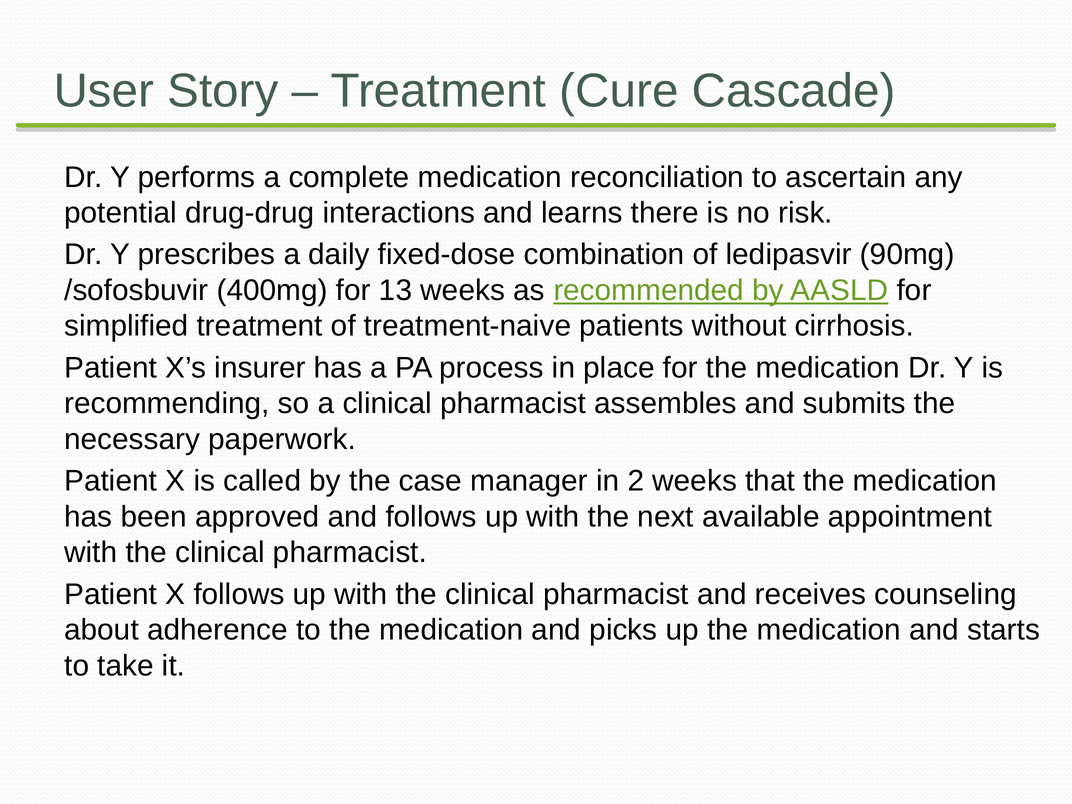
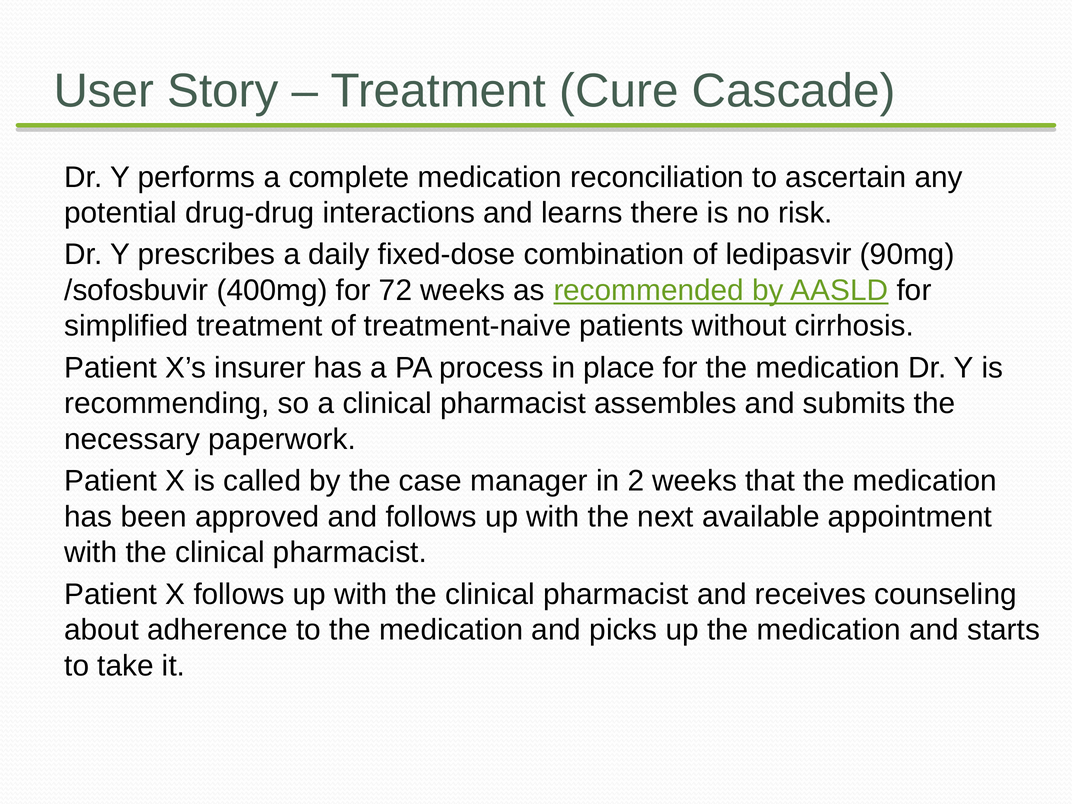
13: 13 -> 72
